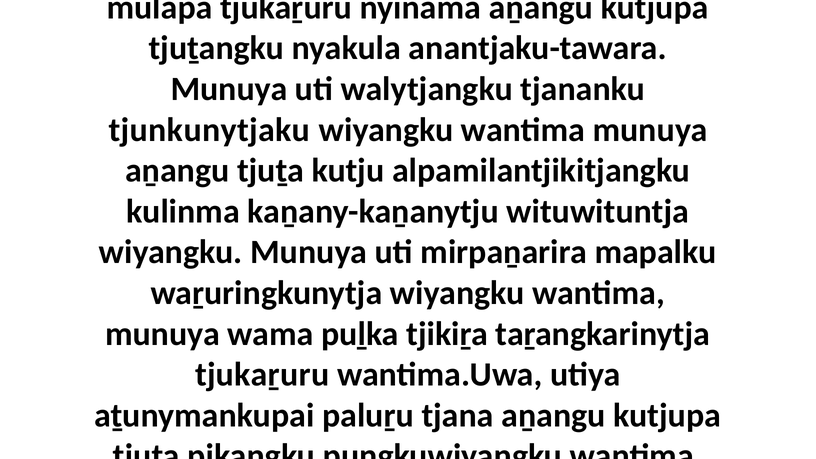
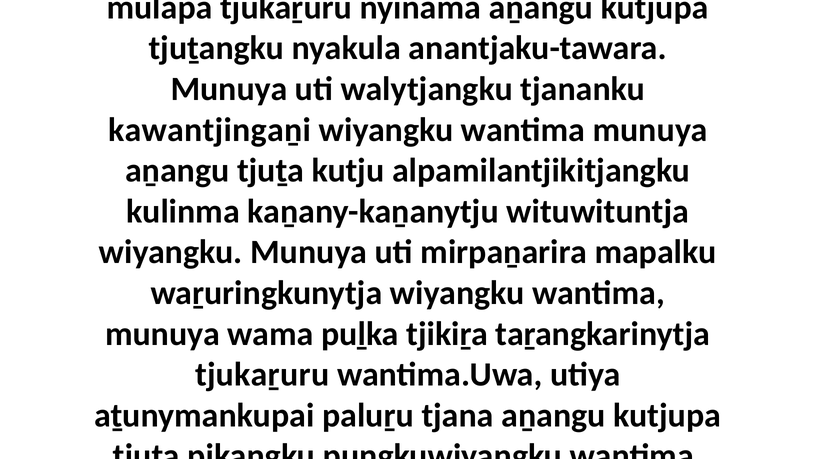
tjunkunytjaku: tjunkunytjaku -> kawantjingaṉi
